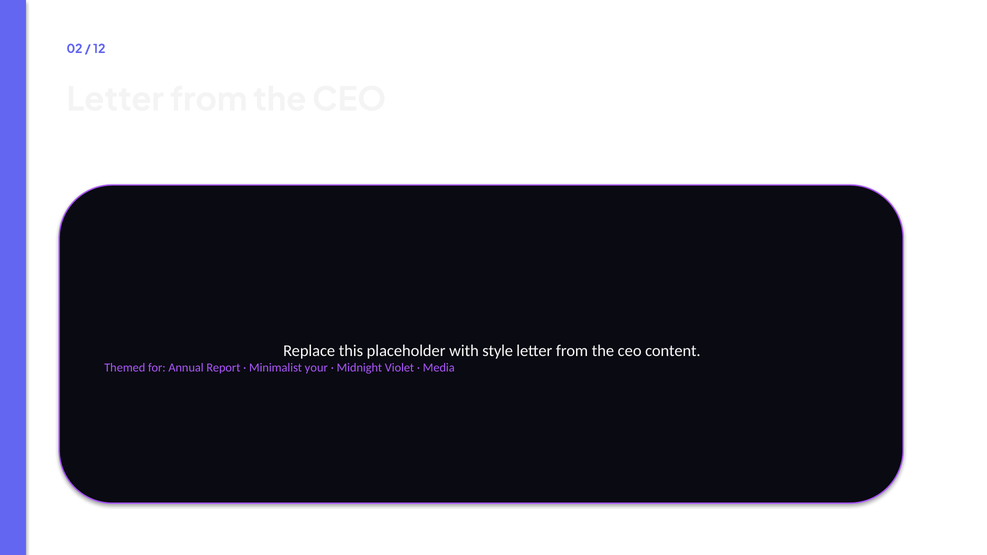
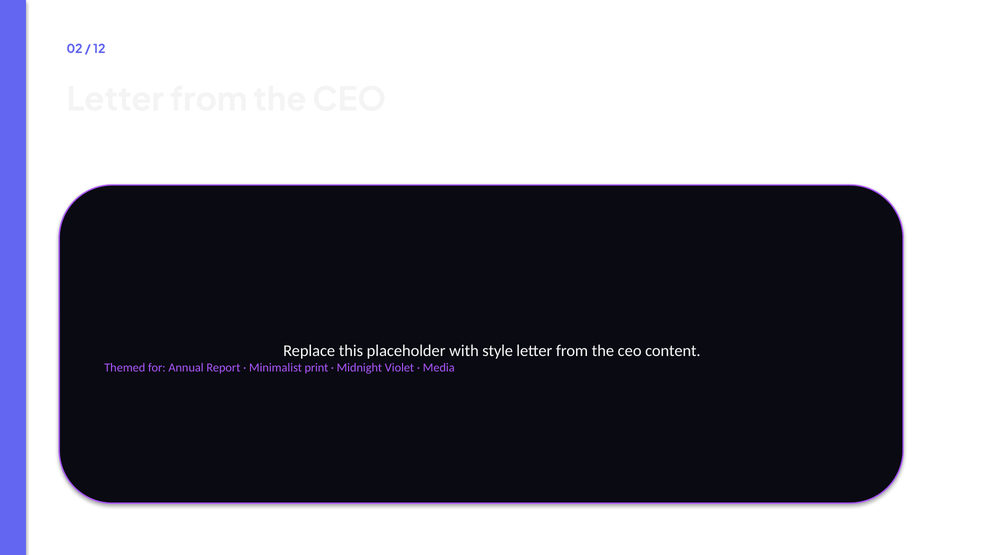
your: your -> print
